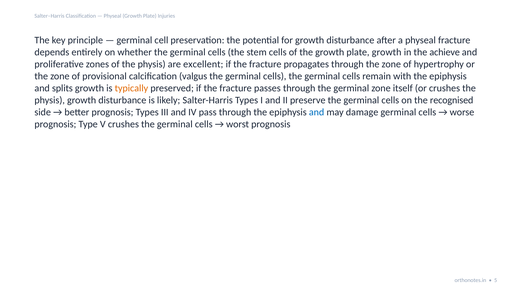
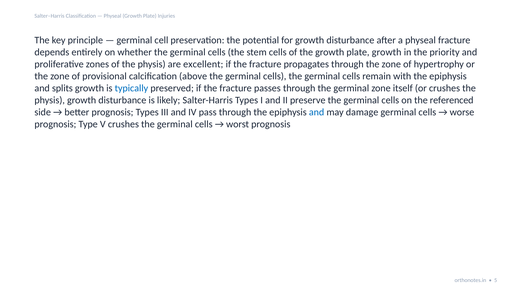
achieve: achieve -> priority
valgus: valgus -> above
typically colour: orange -> blue
recognised: recognised -> referenced
